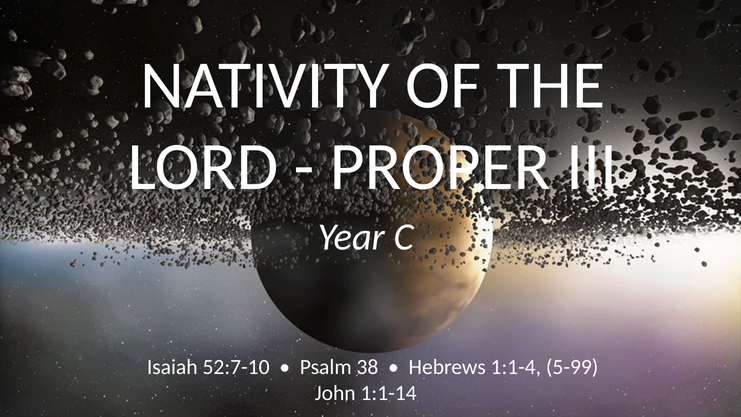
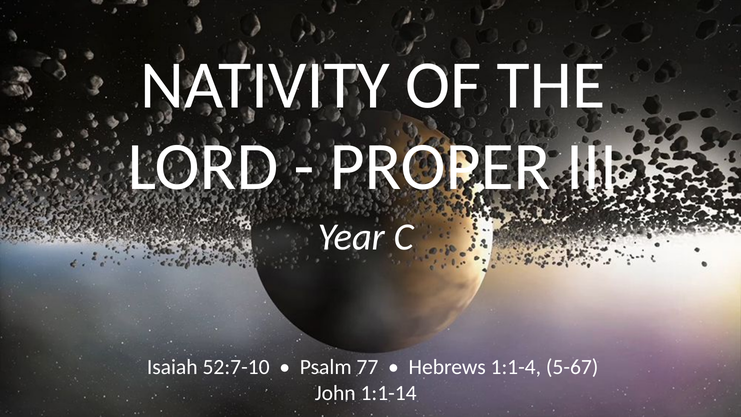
38: 38 -> 77
5-99: 5-99 -> 5-67
